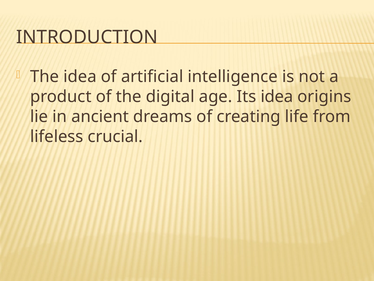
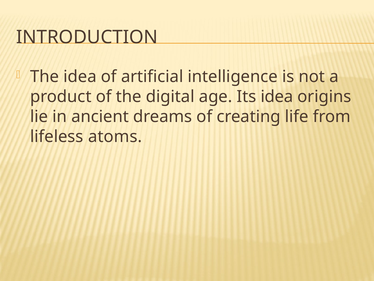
crucial: crucial -> atoms
